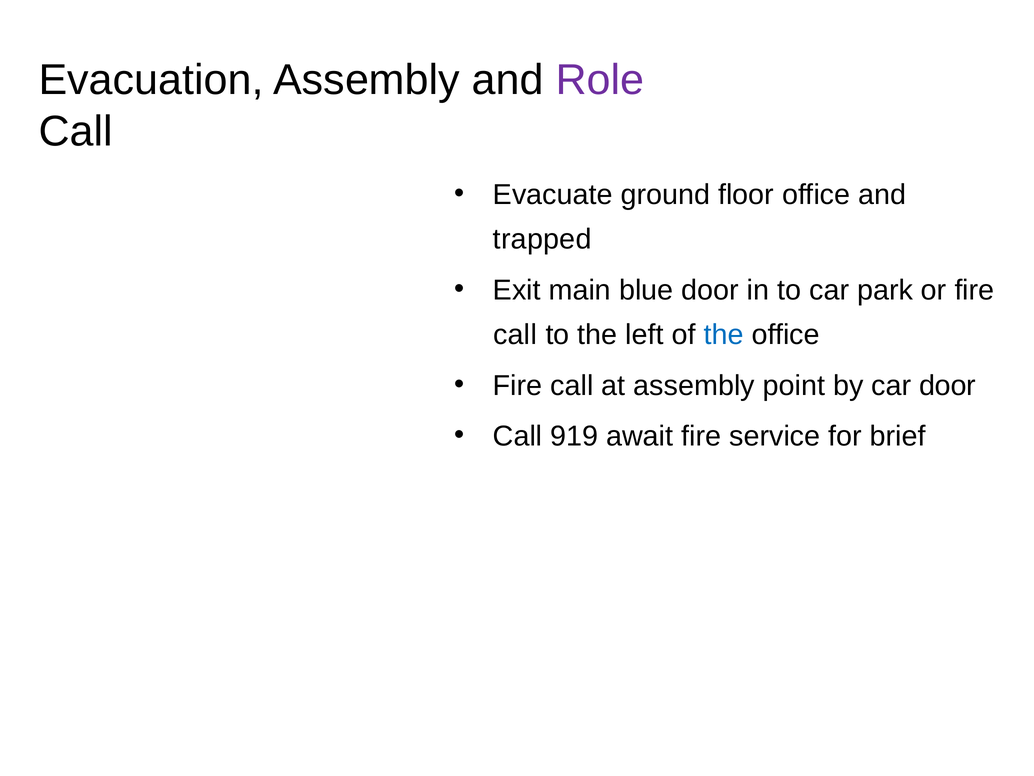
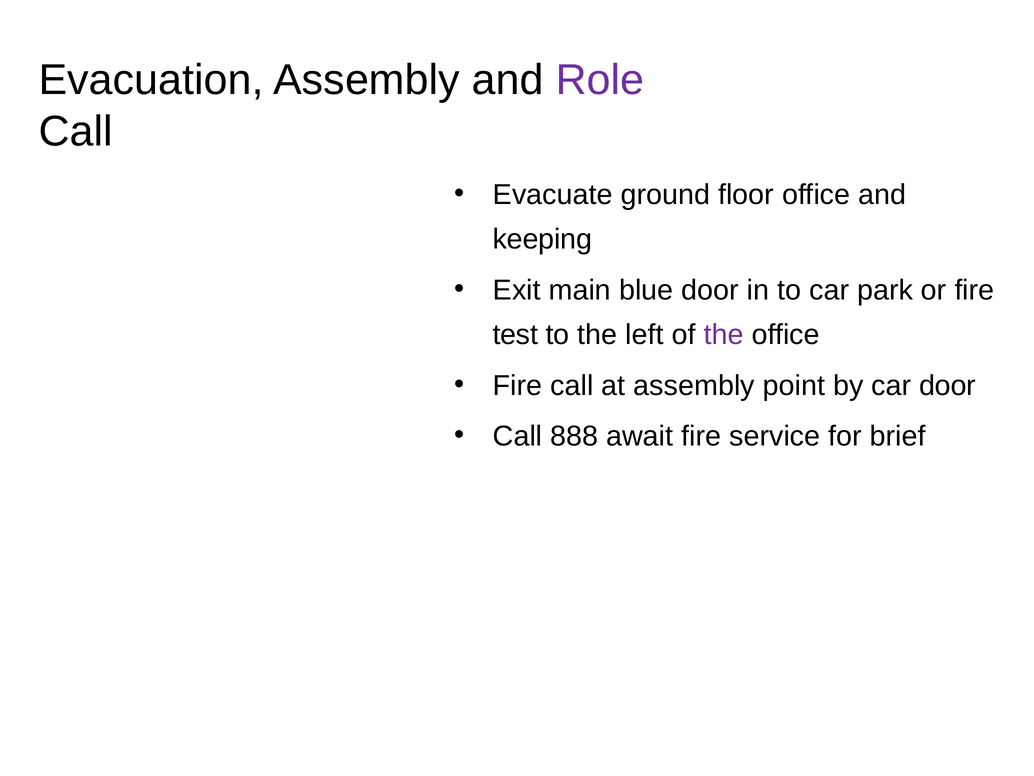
trapped: trapped -> keeping
call at (515, 335): call -> test
the at (724, 335) colour: blue -> purple
919: 919 -> 888
